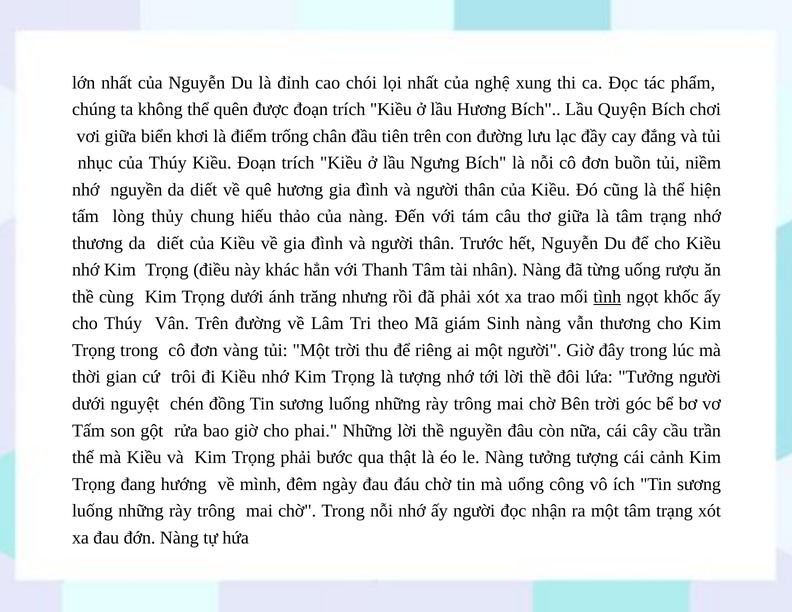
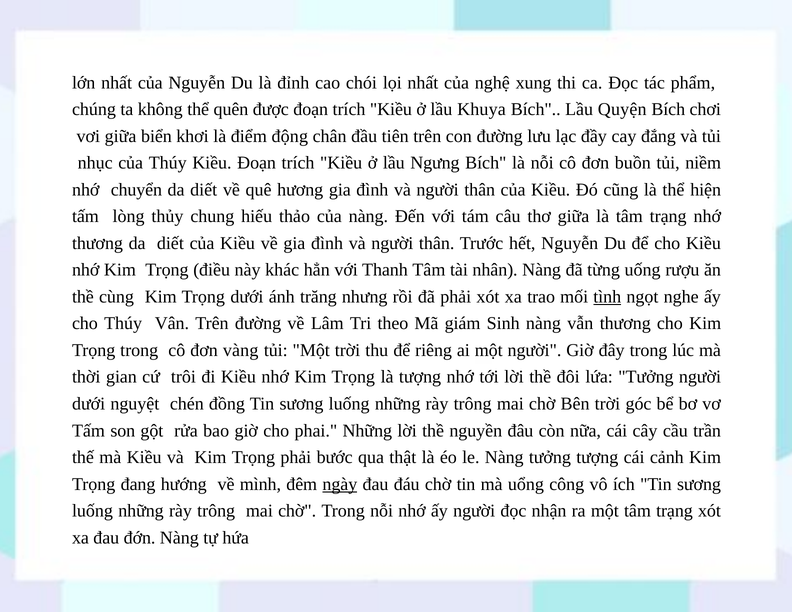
lầu Hương: Hương -> Khuya
trống: trống -> động
nhớ nguyền: nguyền -> chuyển
khốc: khốc -> nghe
ngày underline: none -> present
